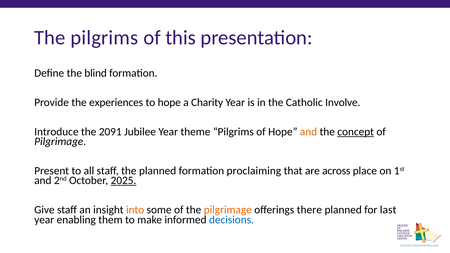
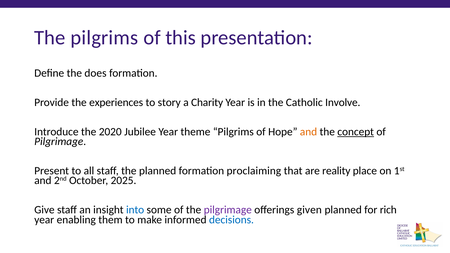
blind: blind -> does
to hope: hope -> story
2091: 2091 -> 2020
across: across -> reality
2025 underline: present -> none
into colour: orange -> blue
pilgrimage at (228, 210) colour: orange -> purple
there: there -> given
last: last -> rich
